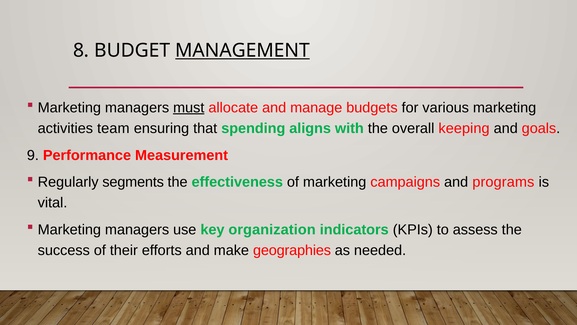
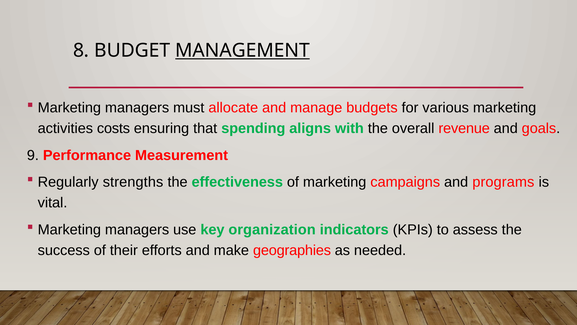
must underline: present -> none
team: team -> costs
keeping: keeping -> revenue
segments: segments -> strengths
